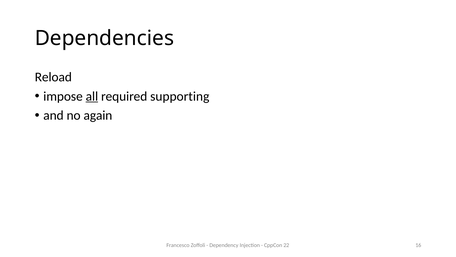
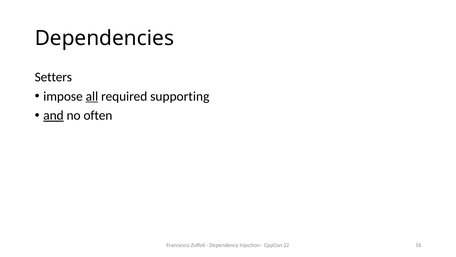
Reload: Reload -> Setters
and underline: none -> present
again: again -> often
